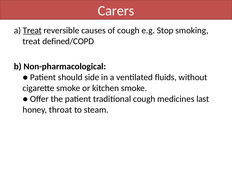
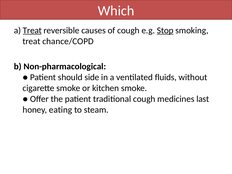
Carers: Carers -> Which
Stop underline: none -> present
defined/COPD: defined/COPD -> chance/COPD
throat: throat -> eating
